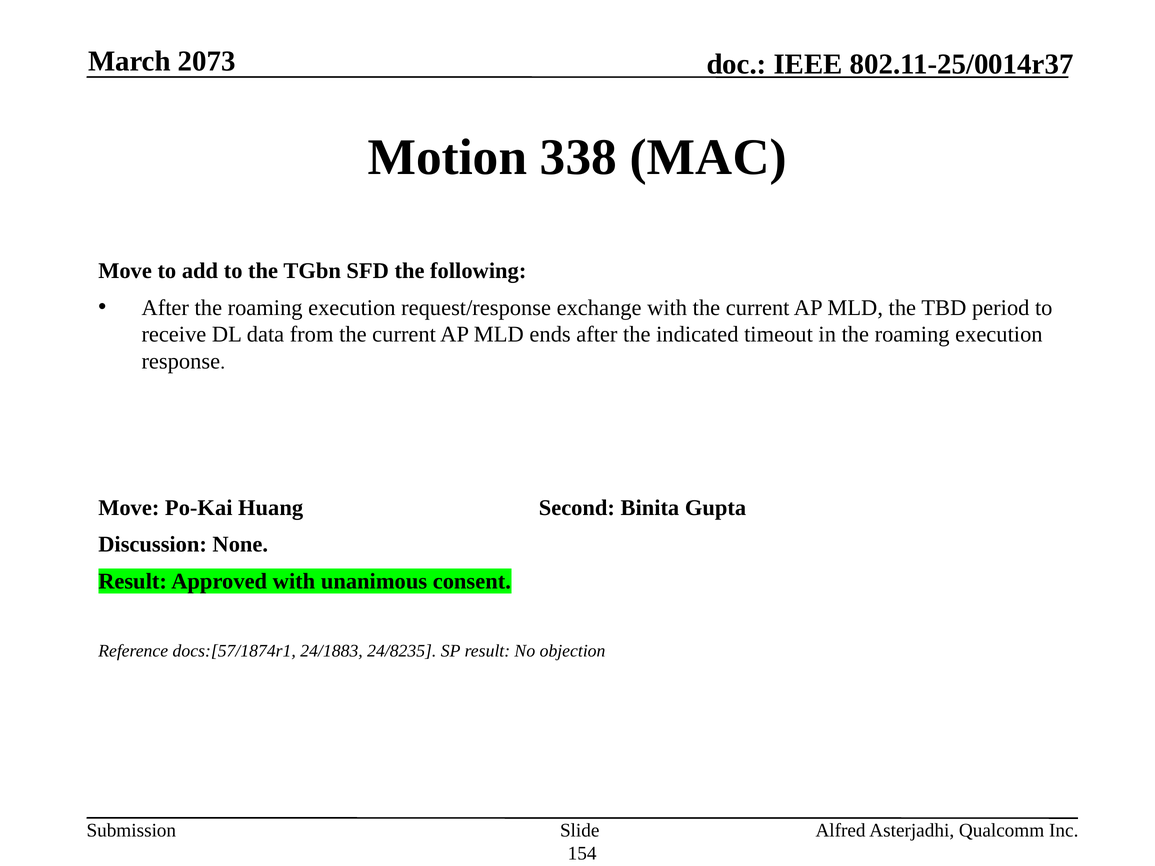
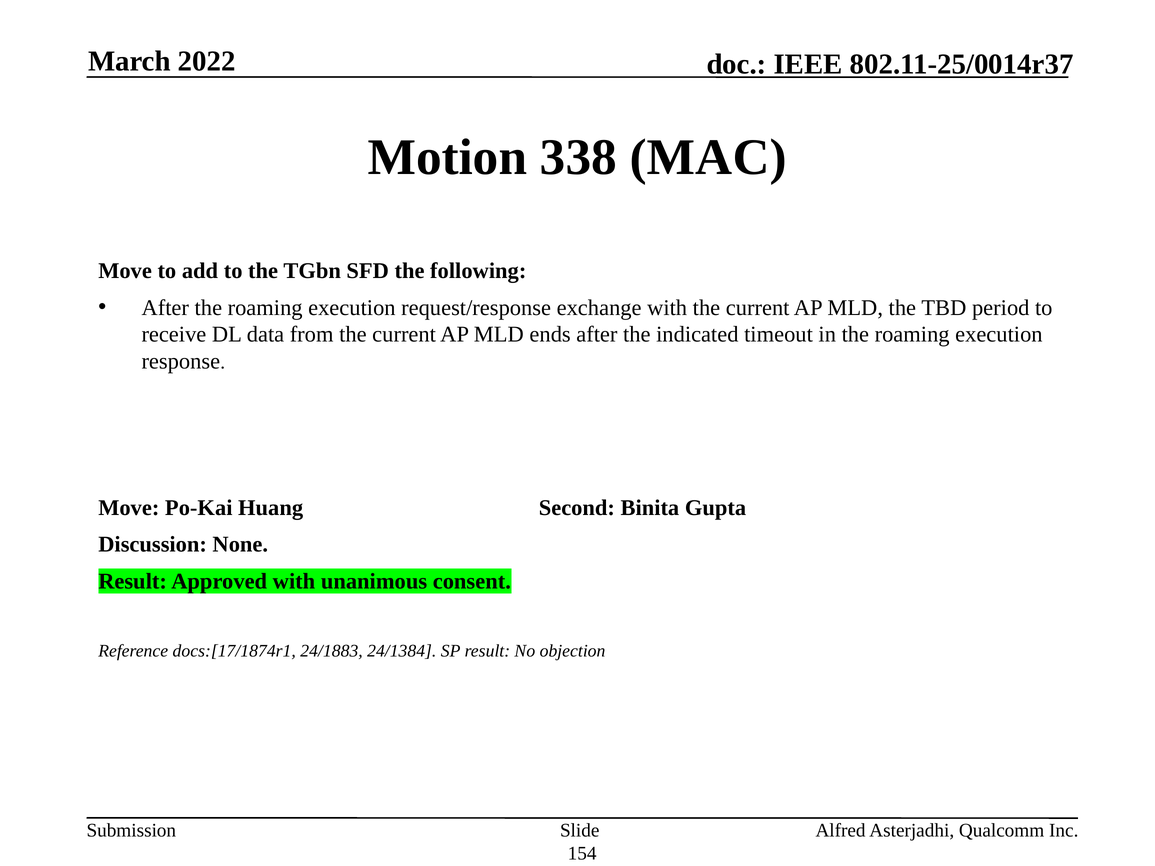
2073: 2073 -> 2022
docs:[57/1874r1: docs:[57/1874r1 -> docs:[17/1874r1
24/8235: 24/8235 -> 24/1384
